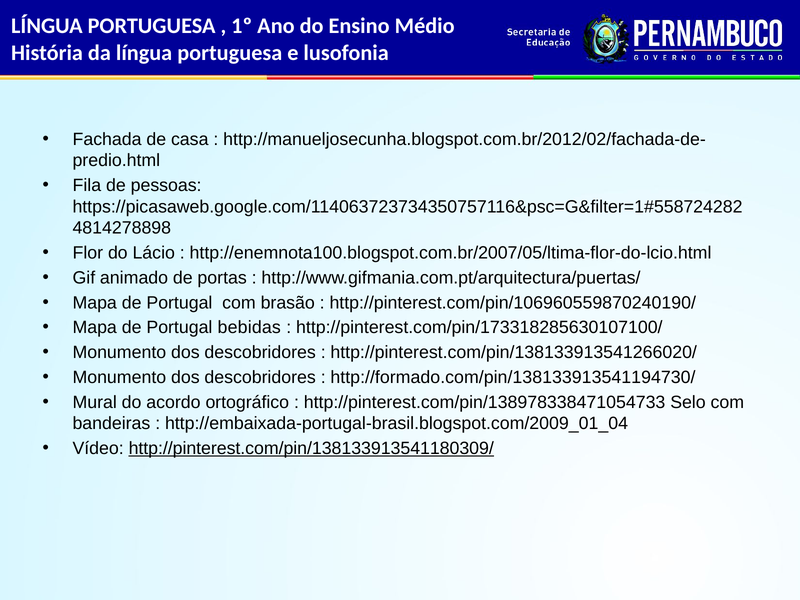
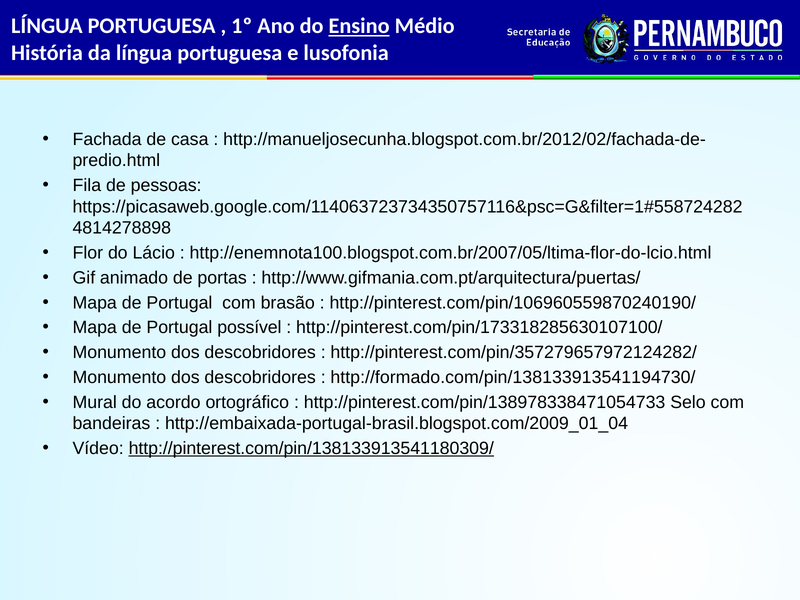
Ensino underline: none -> present
bebidas: bebidas -> possível
http://pinterest.com/pin/138133913541266020/: http://pinterest.com/pin/138133913541266020/ -> http://pinterest.com/pin/357279657972124282/
